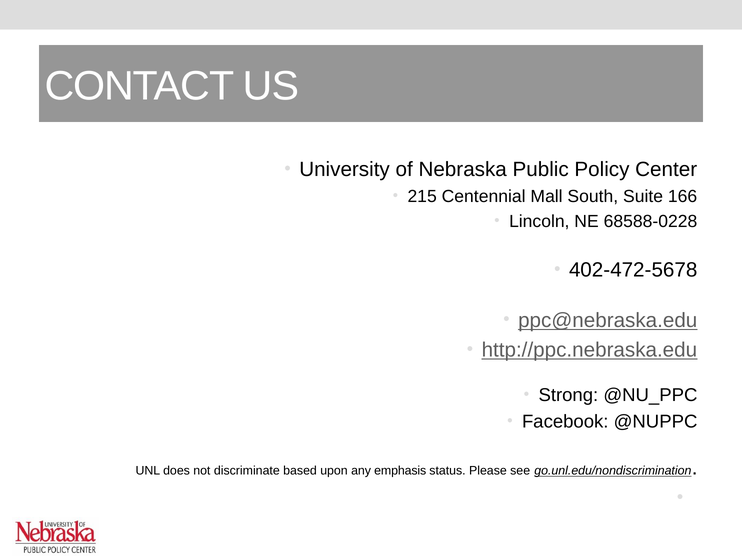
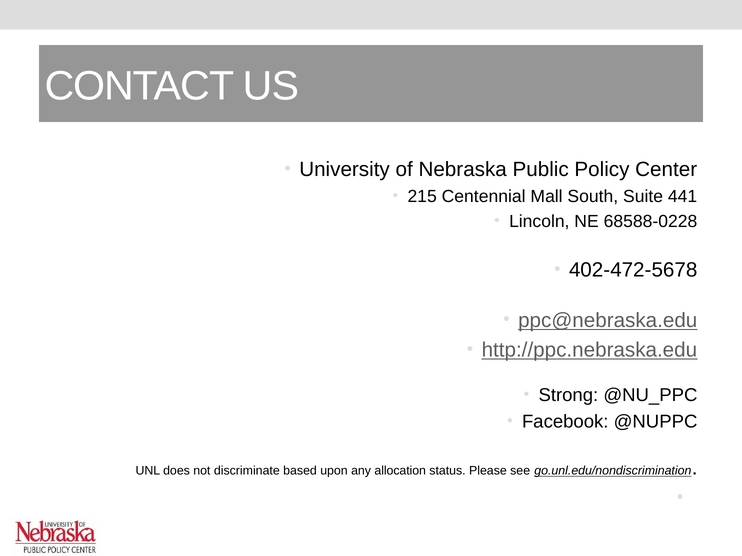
166: 166 -> 441
emphasis: emphasis -> allocation
